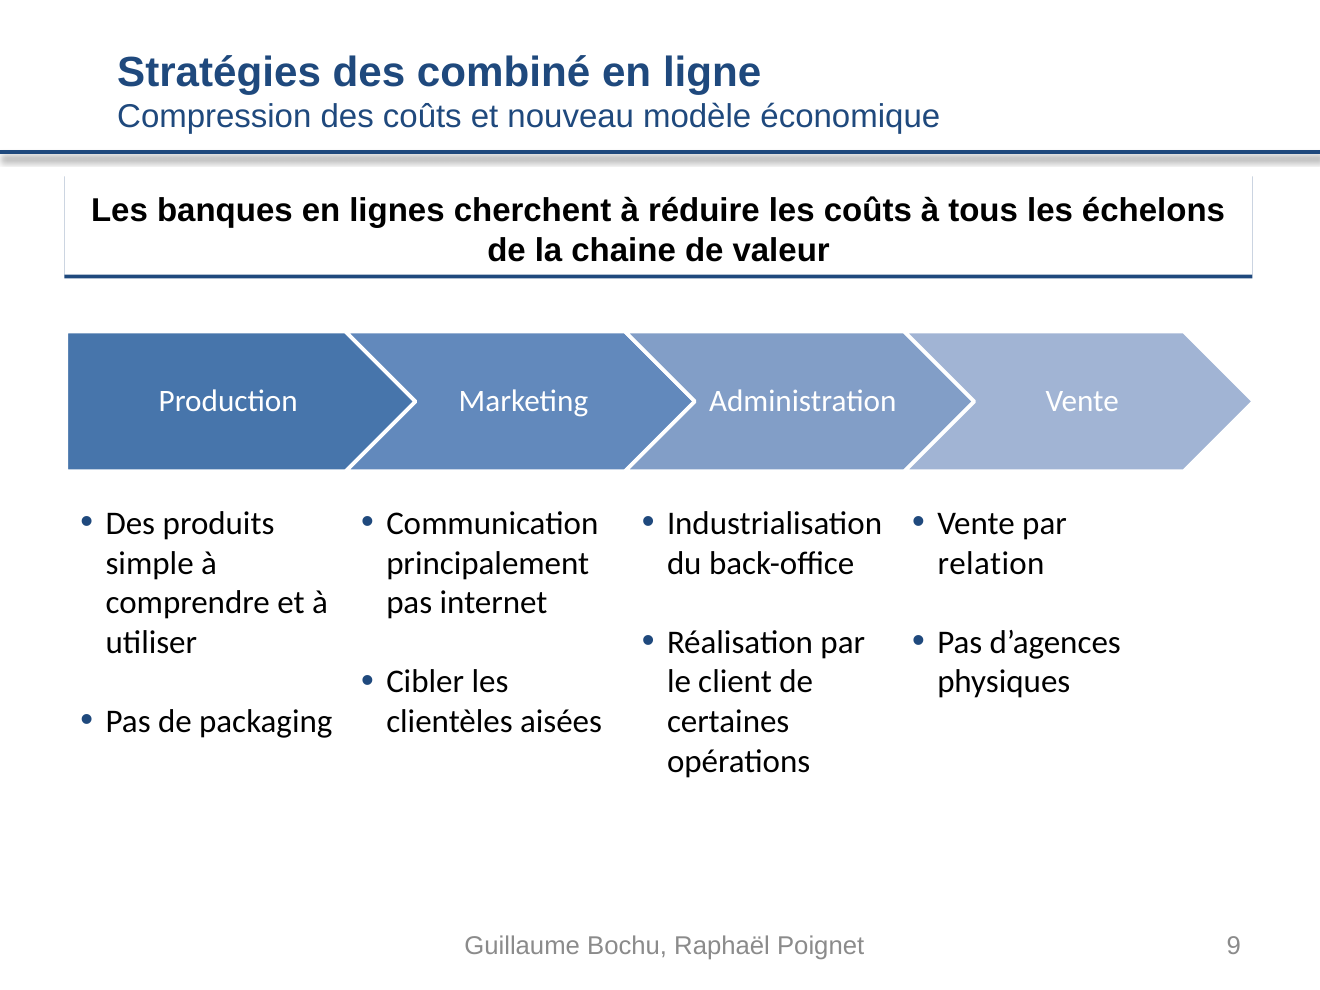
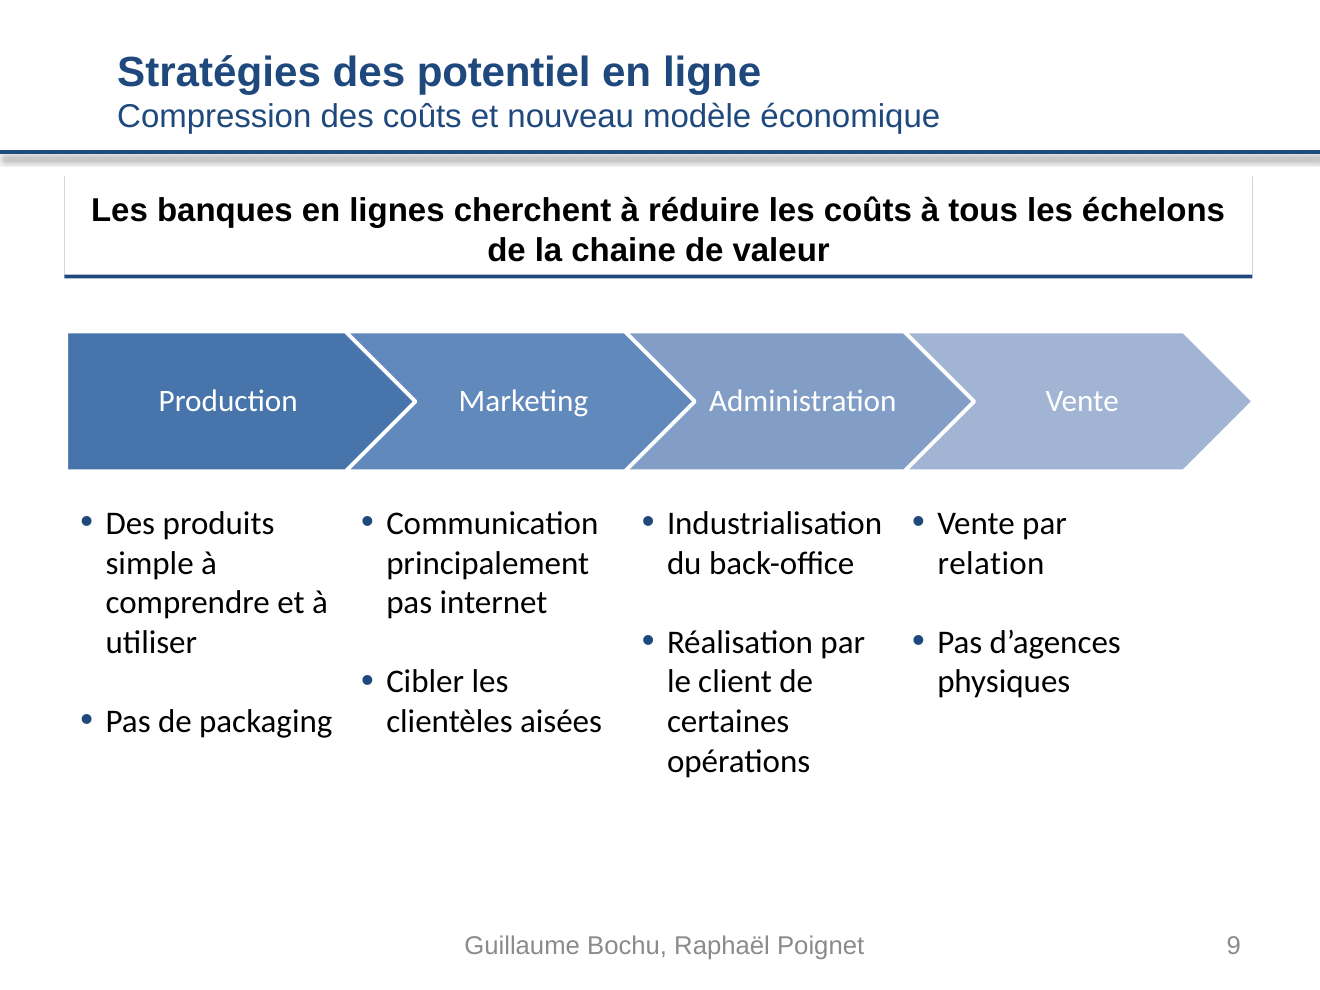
combiné: combiné -> potentiel
